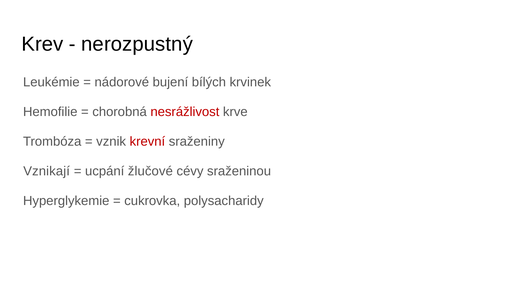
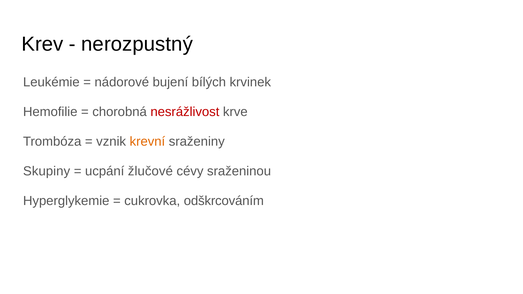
krevní colour: red -> orange
Vznikají: Vznikají -> Skupiny
polysacharidy: polysacharidy -> odškrcováním
